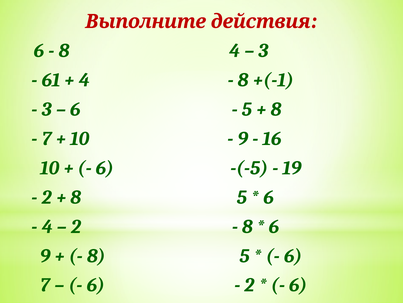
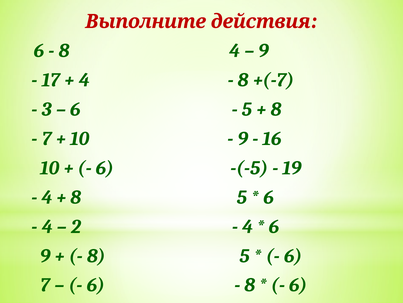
3 at (264, 51): 3 -> 9
61: 61 -> 17
+(-1: +(-1 -> +(-7
2 at (47, 197): 2 -> 4
8 at (248, 226): 8 -> 4
2 at (250, 284): 2 -> 8
